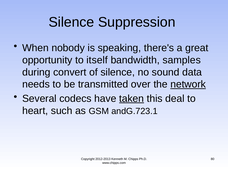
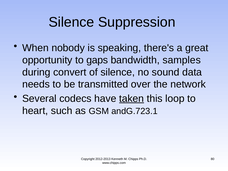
itself: itself -> gaps
network underline: present -> none
deal: deal -> loop
